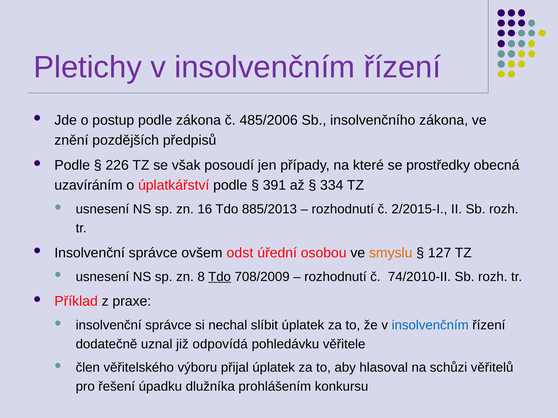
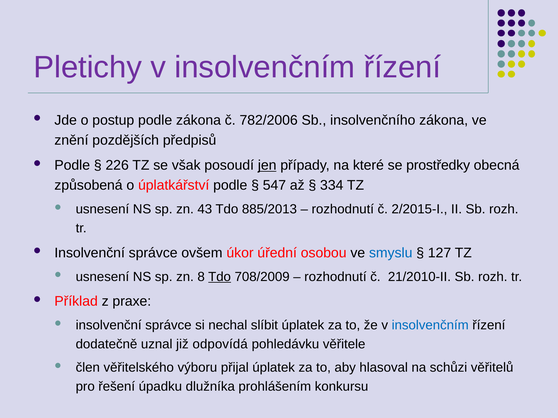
485/2006: 485/2006 -> 782/2006
jen underline: none -> present
uzavíráním: uzavíráním -> způsobená
391: 391 -> 547
16: 16 -> 43
odst: odst -> úkor
smyslu colour: orange -> blue
74/2010-II: 74/2010-II -> 21/2010-II
